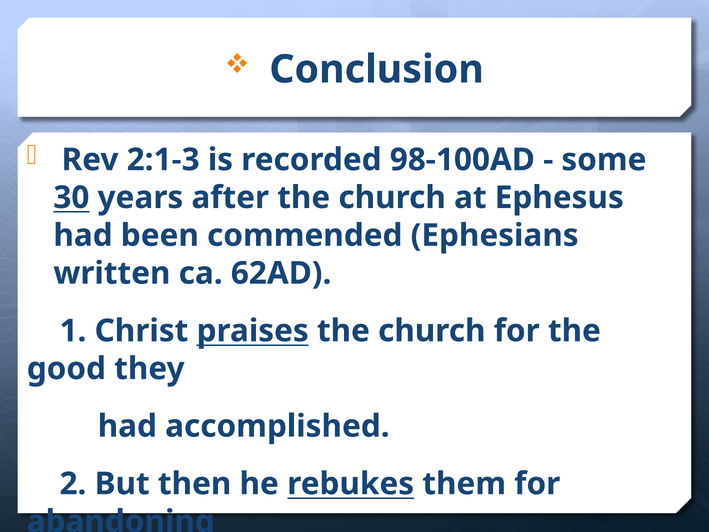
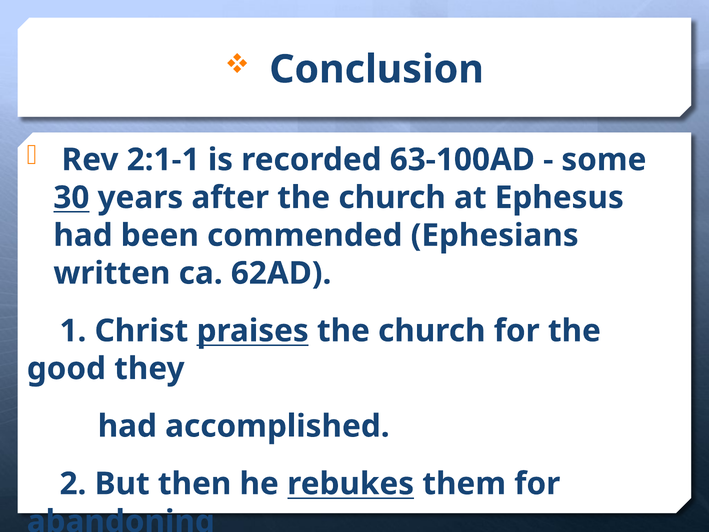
2:1-3: 2:1-3 -> 2:1-1
98-100AD: 98-100AD -> 63-100AD
